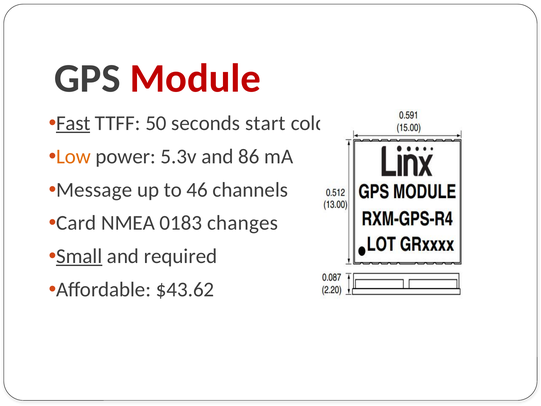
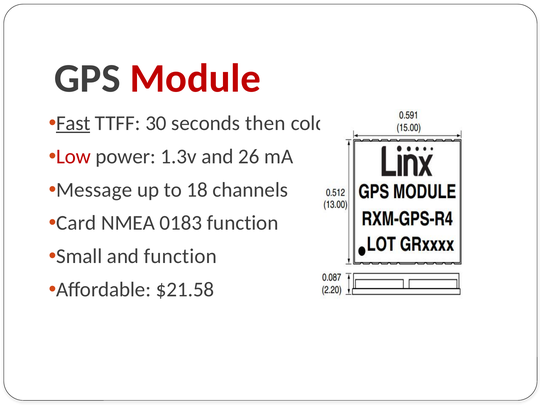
50: 50 -> 30
seconds start: start -> then
Low colour: orange -> red
5.3v: 5.3v -> 1.3v
86: 86 -> 26
46: 46 -> 18
0183 changes: changes -> function
Small underline: present -> none
and required: required -> function
$43.62: $43.62 -> $21.58
